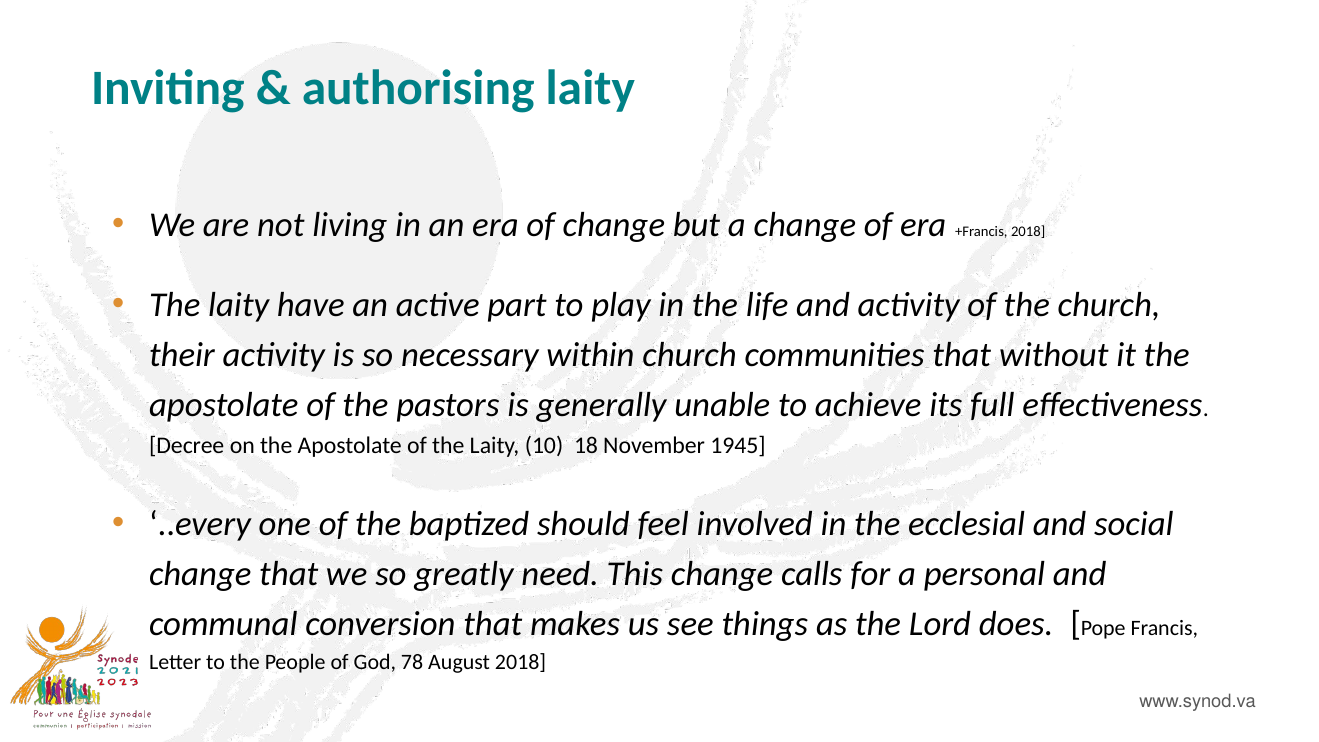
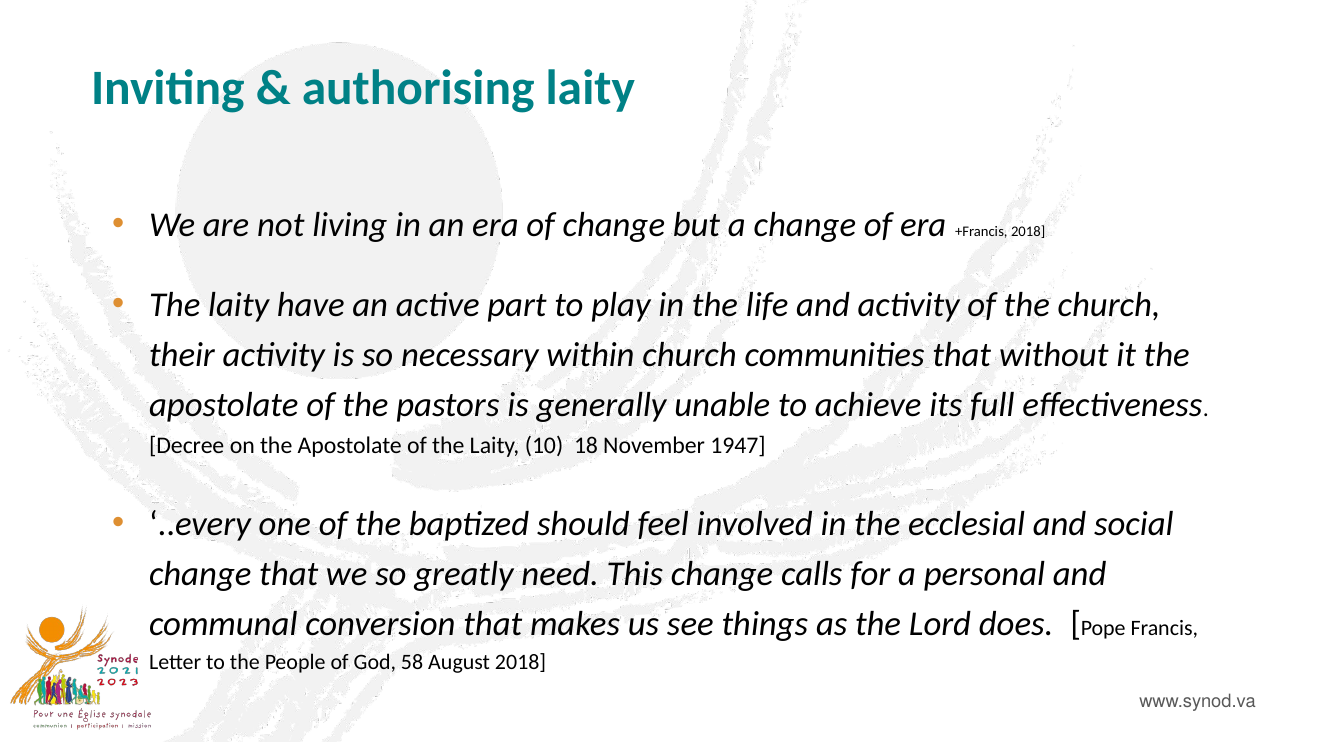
1945: 1945 -> 1947
78: 78 -> 58
